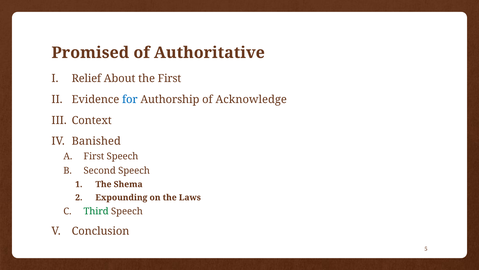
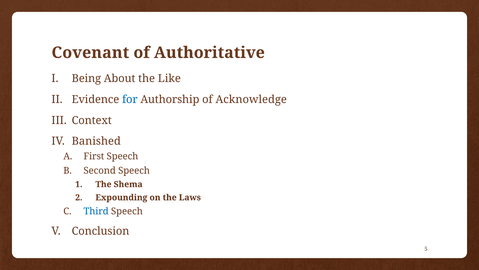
Promised: Promised -> Covenant
Relief: Relief -> Being
the First: First -> Like
Third colour: green -> blue
